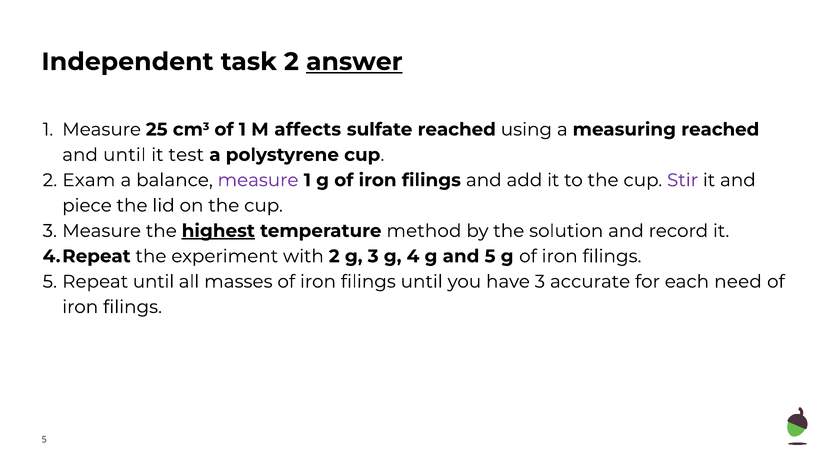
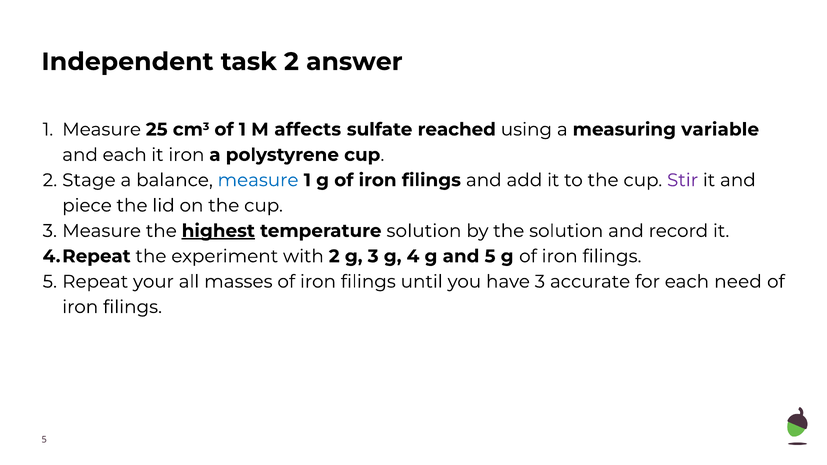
answer underline: present -> none
measuring reached: reached -> variable
and until: until -> each
it test: test -> iron
Exam: Exam -> Stage
measure at (258, 180) colour: purple -> blue
temperature method: method -> solution
Repeat until: until -> your
